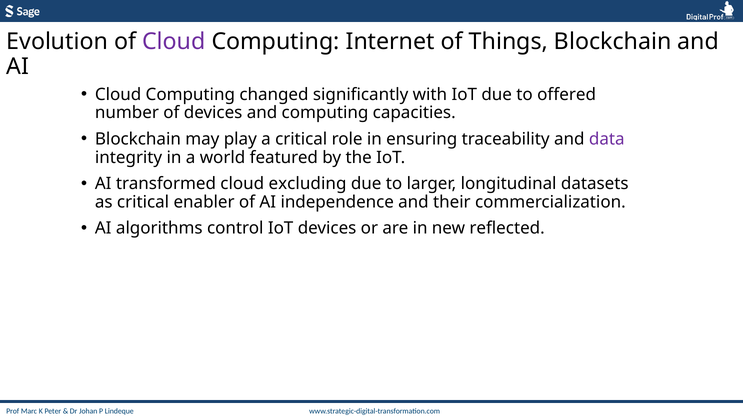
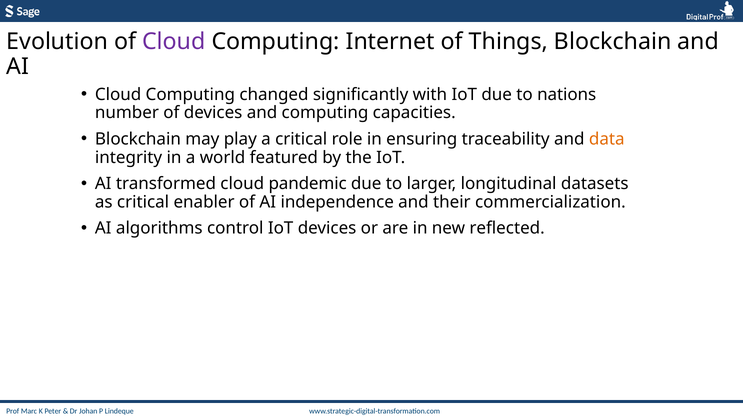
offered: offered -> nations
data colour: purple -> orange
excluding: excluding -> pandemic
